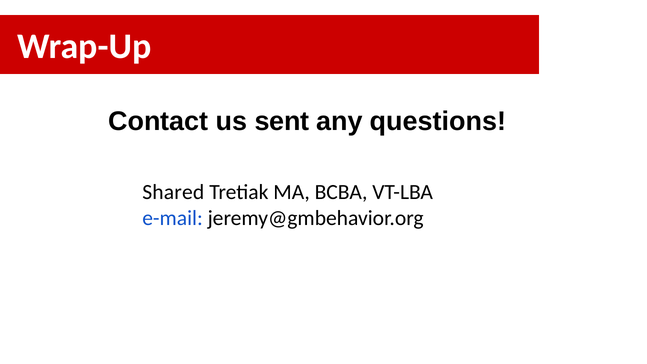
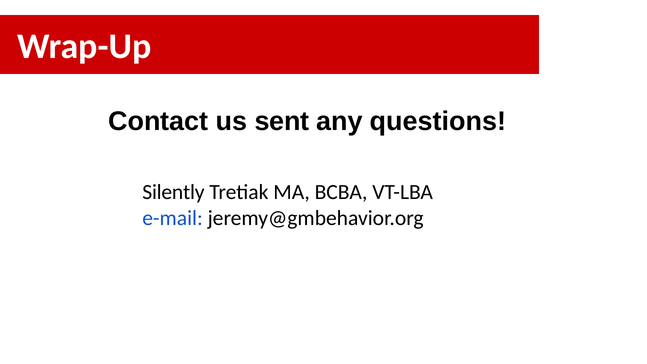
Shared: Shared -> Silently
